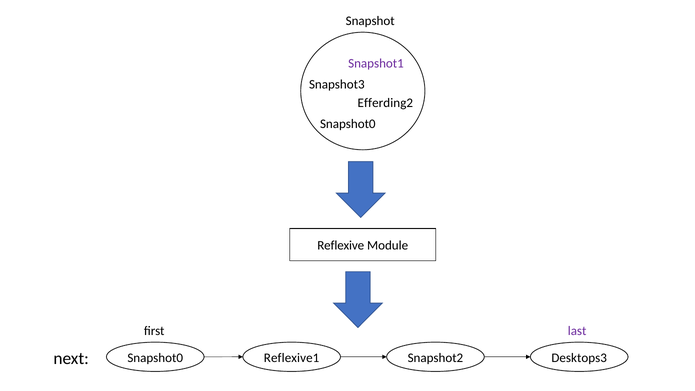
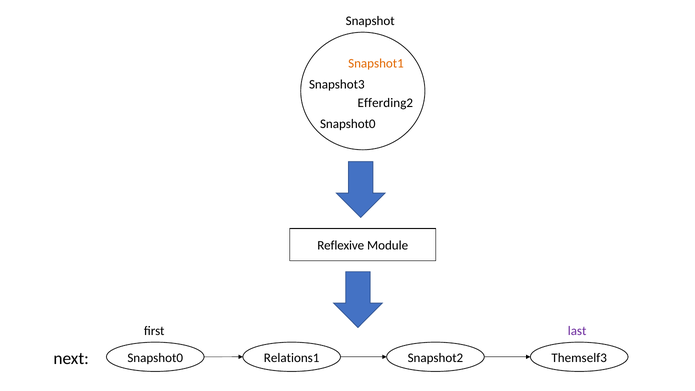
Snapshot1 colour: purple -> orange
Reflexive1: Reflexive1 -> Relations1
Desktops3: Desktops3 -> Themself3
